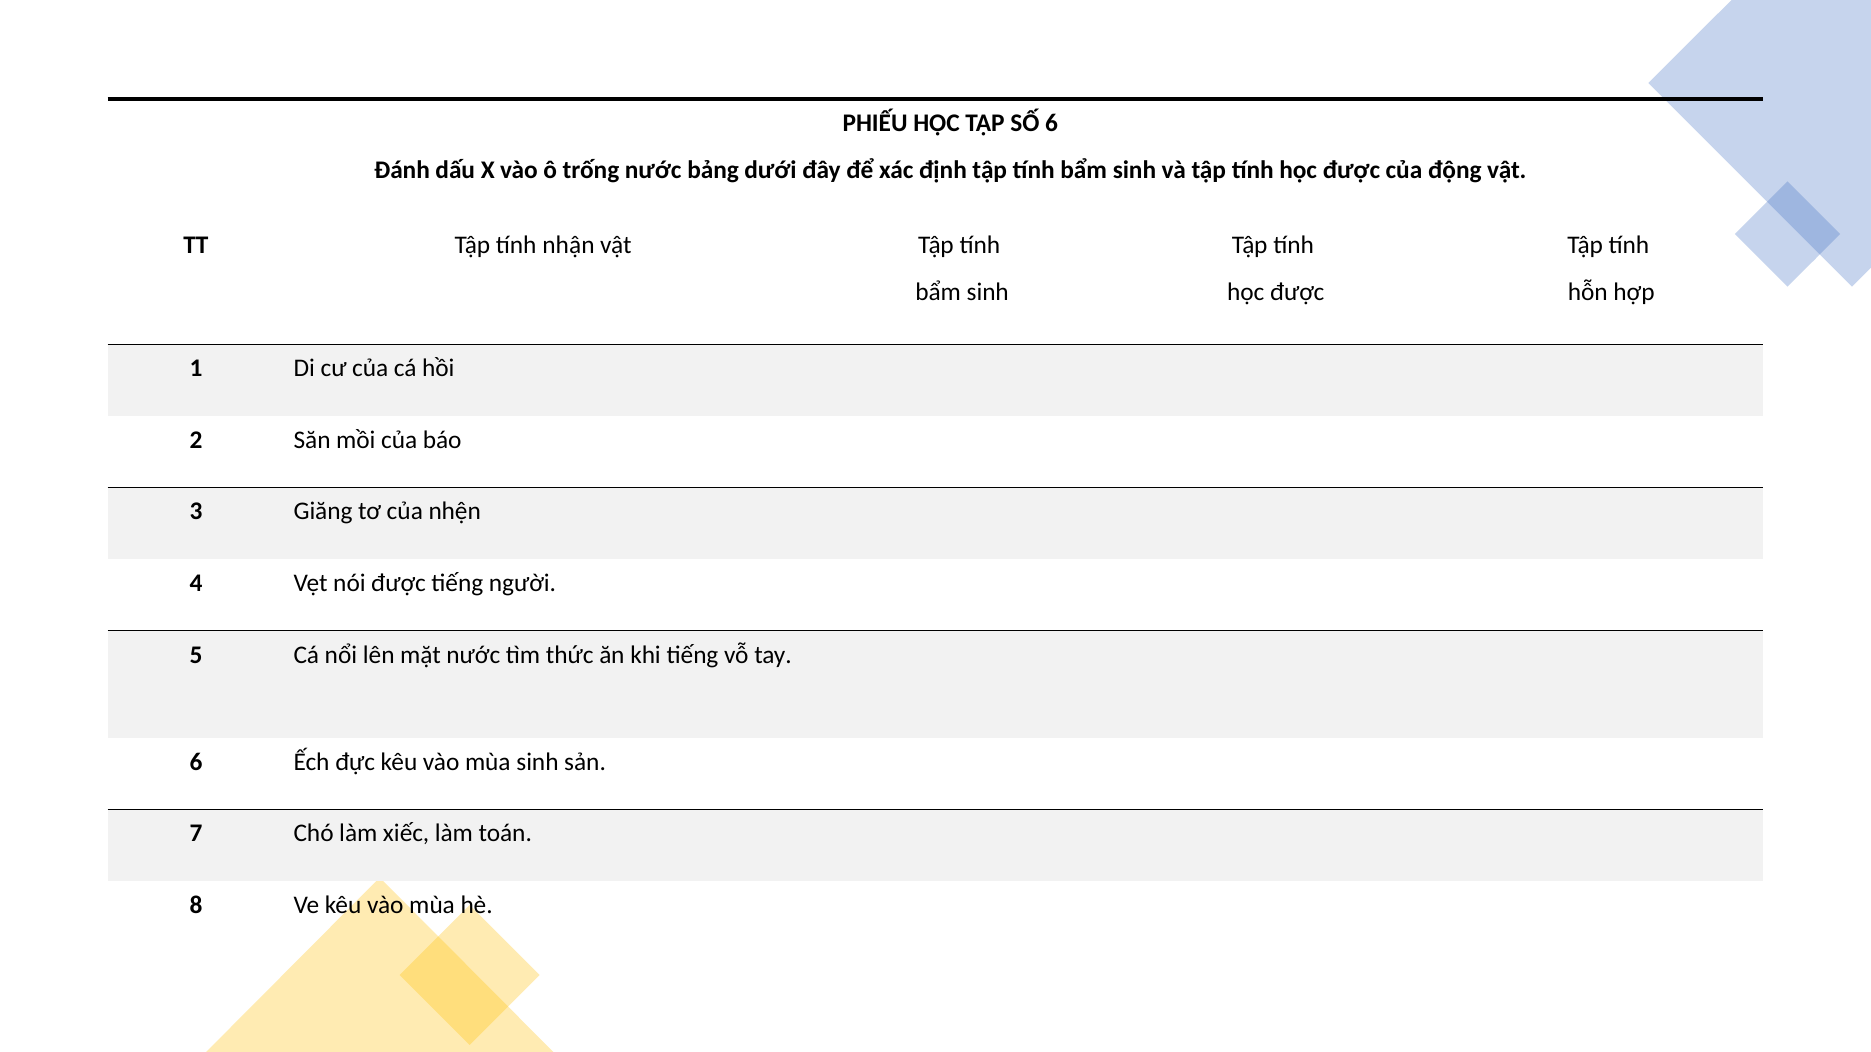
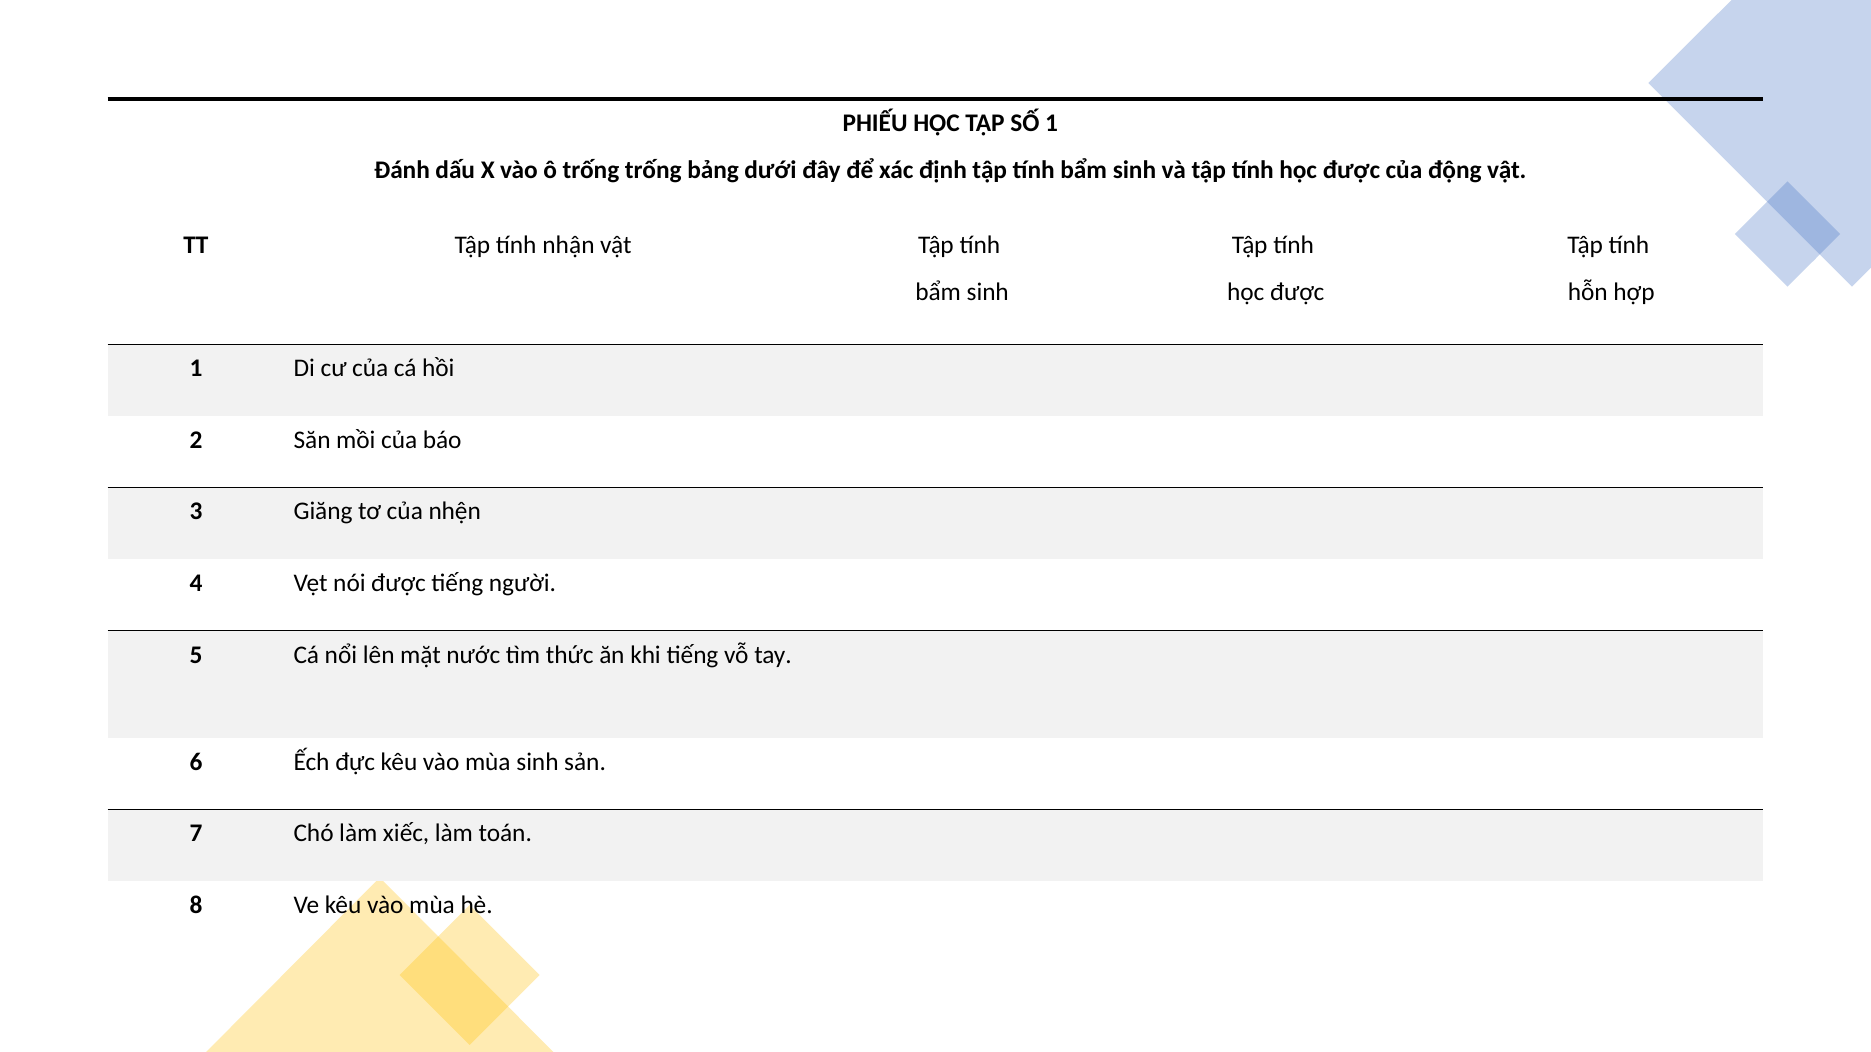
SỐ 6: 6 -> 1
trống nước: nước -> trống
